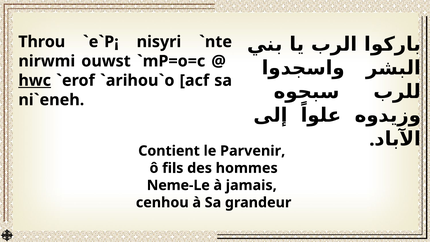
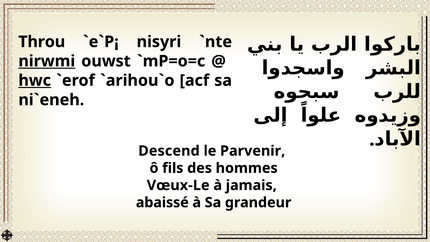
nirwmi underline: none -> present
Contient: Contient -> Descend
Neme-Le: Neme-Le -> Vœux-Le
cenhou: cenhou -> abaissé
